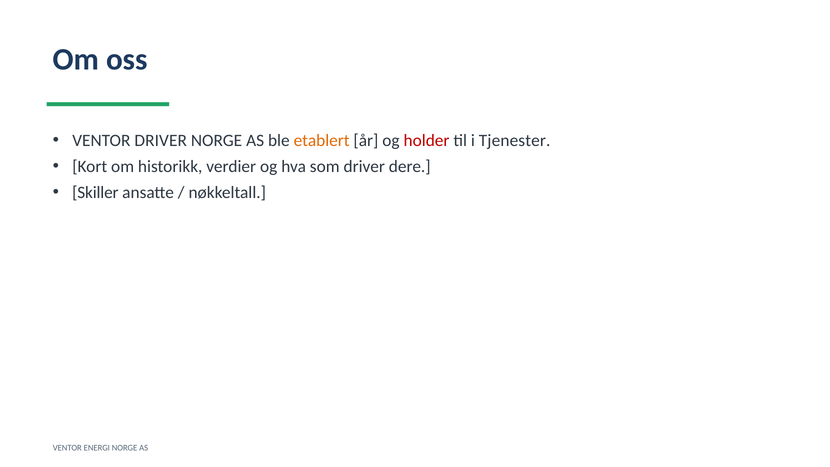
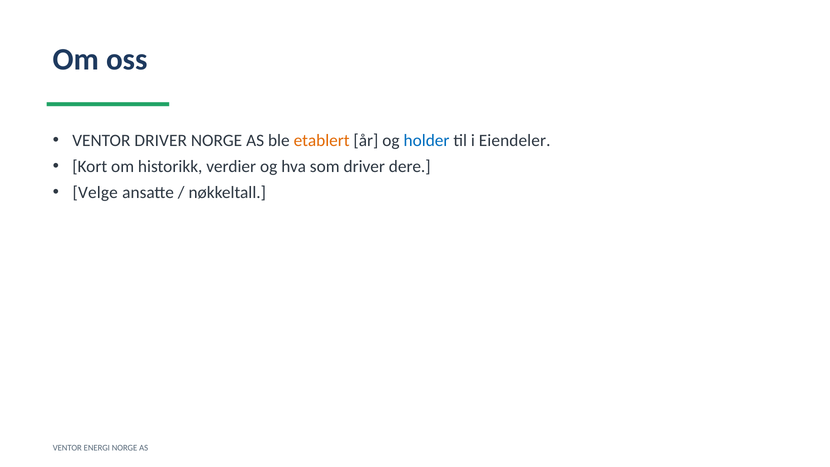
holder colour: red -> blue
Tjenester: Tjenester -> Eiendeler
Skiller: Skiller -> Velge
